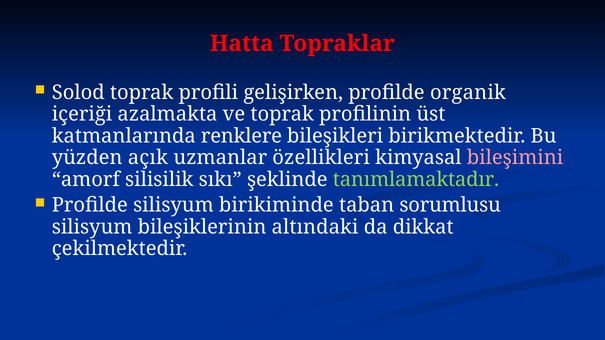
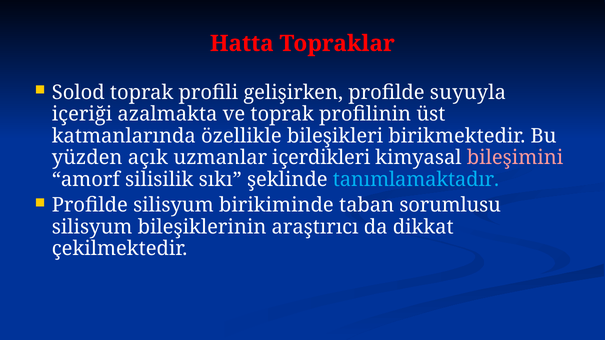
organik: organik -> suyuyla
renklere: renklere -> özellikle
özellikleri: özellikleri -> içerdikleri
tanımlamaktadır colour: light green -> light blue
altındaki: altındaki -> araştırıcı
